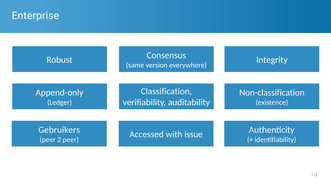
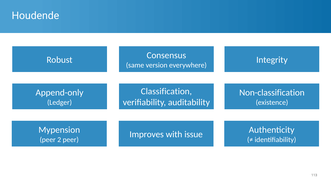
Enterprise: Enterprise -> Houdende
Gebruikers: Gebruikers -> Mypension
Accessed: Accessed -> Improves
